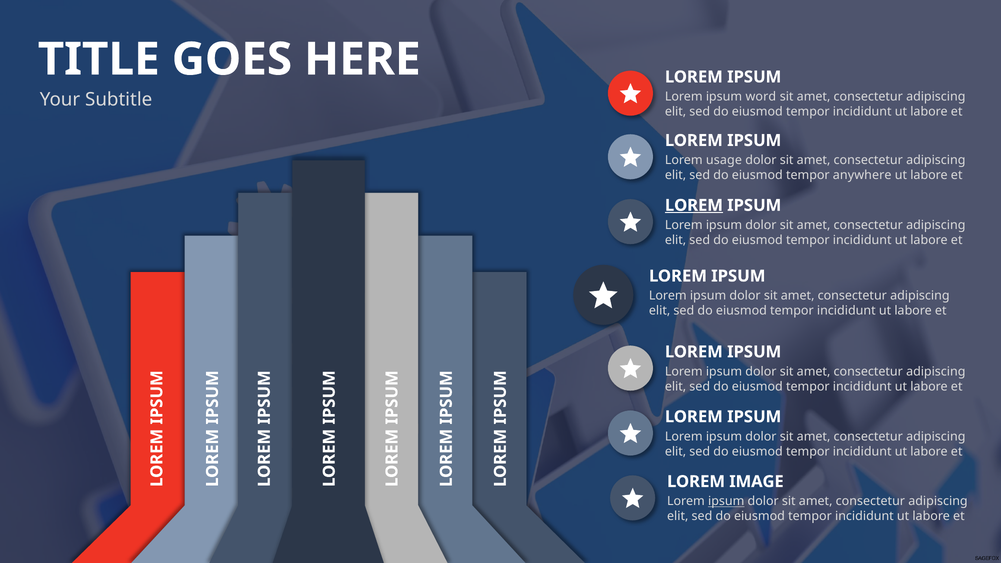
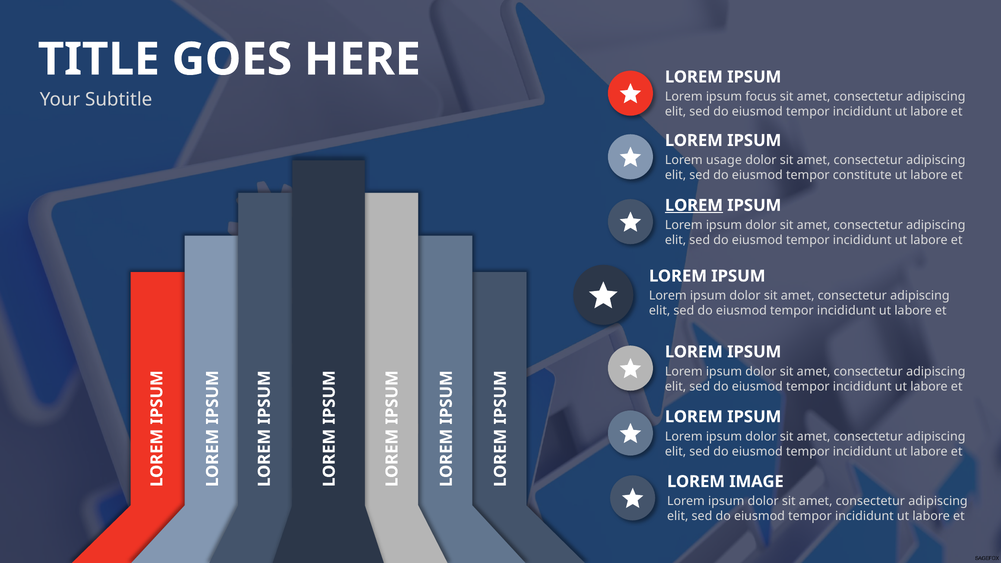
word: word -> focus
anywhere: anywhere -> constitute
ipsum at (726, 501) underline: present -> none
